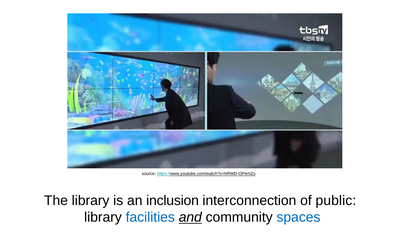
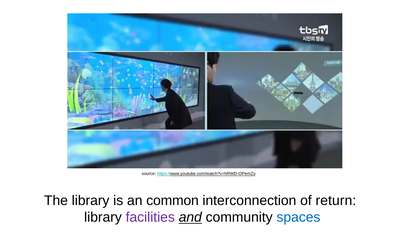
inclusion: inclusion -> common
public: public -> return
facilities colour: blue -> purple
